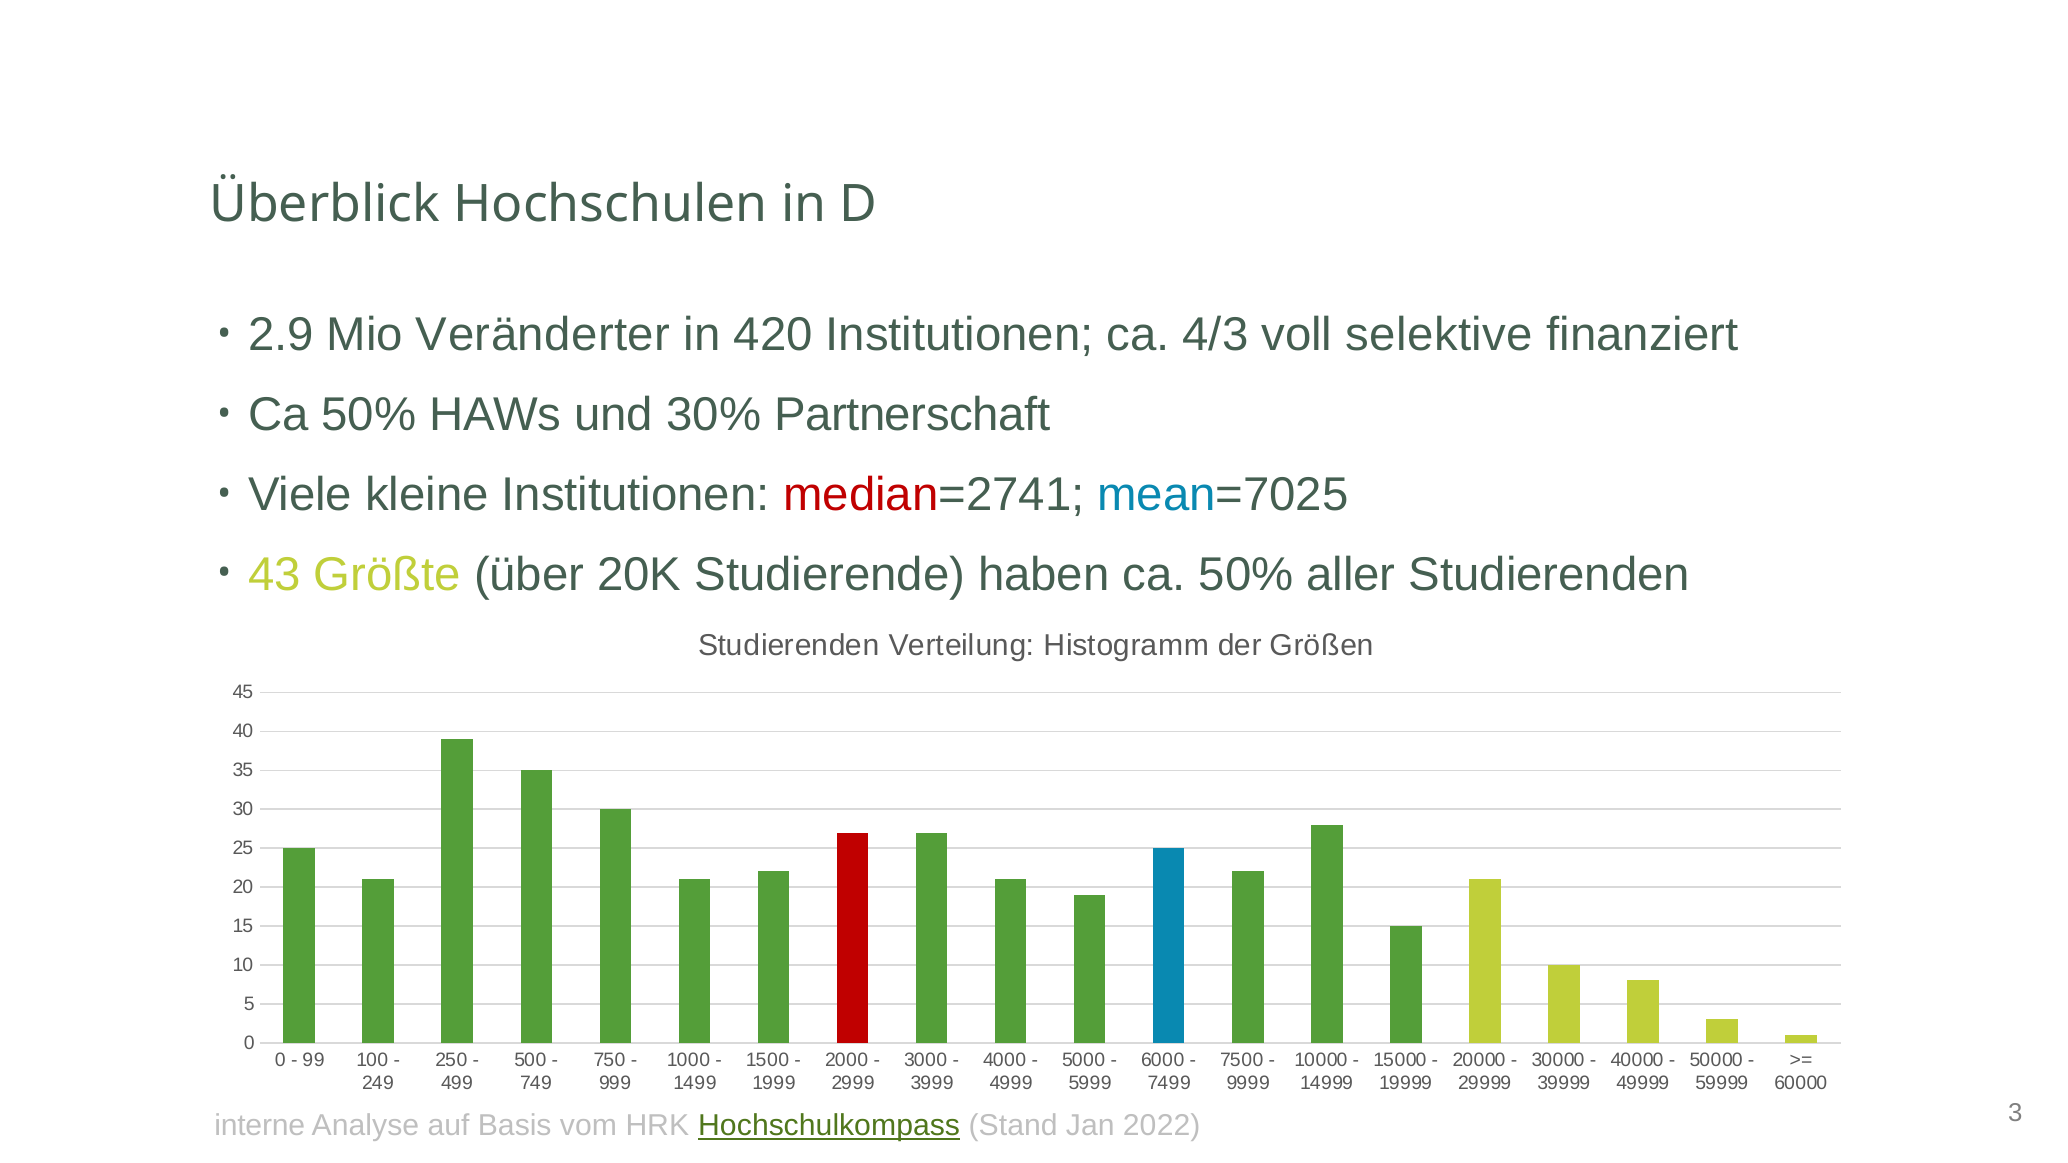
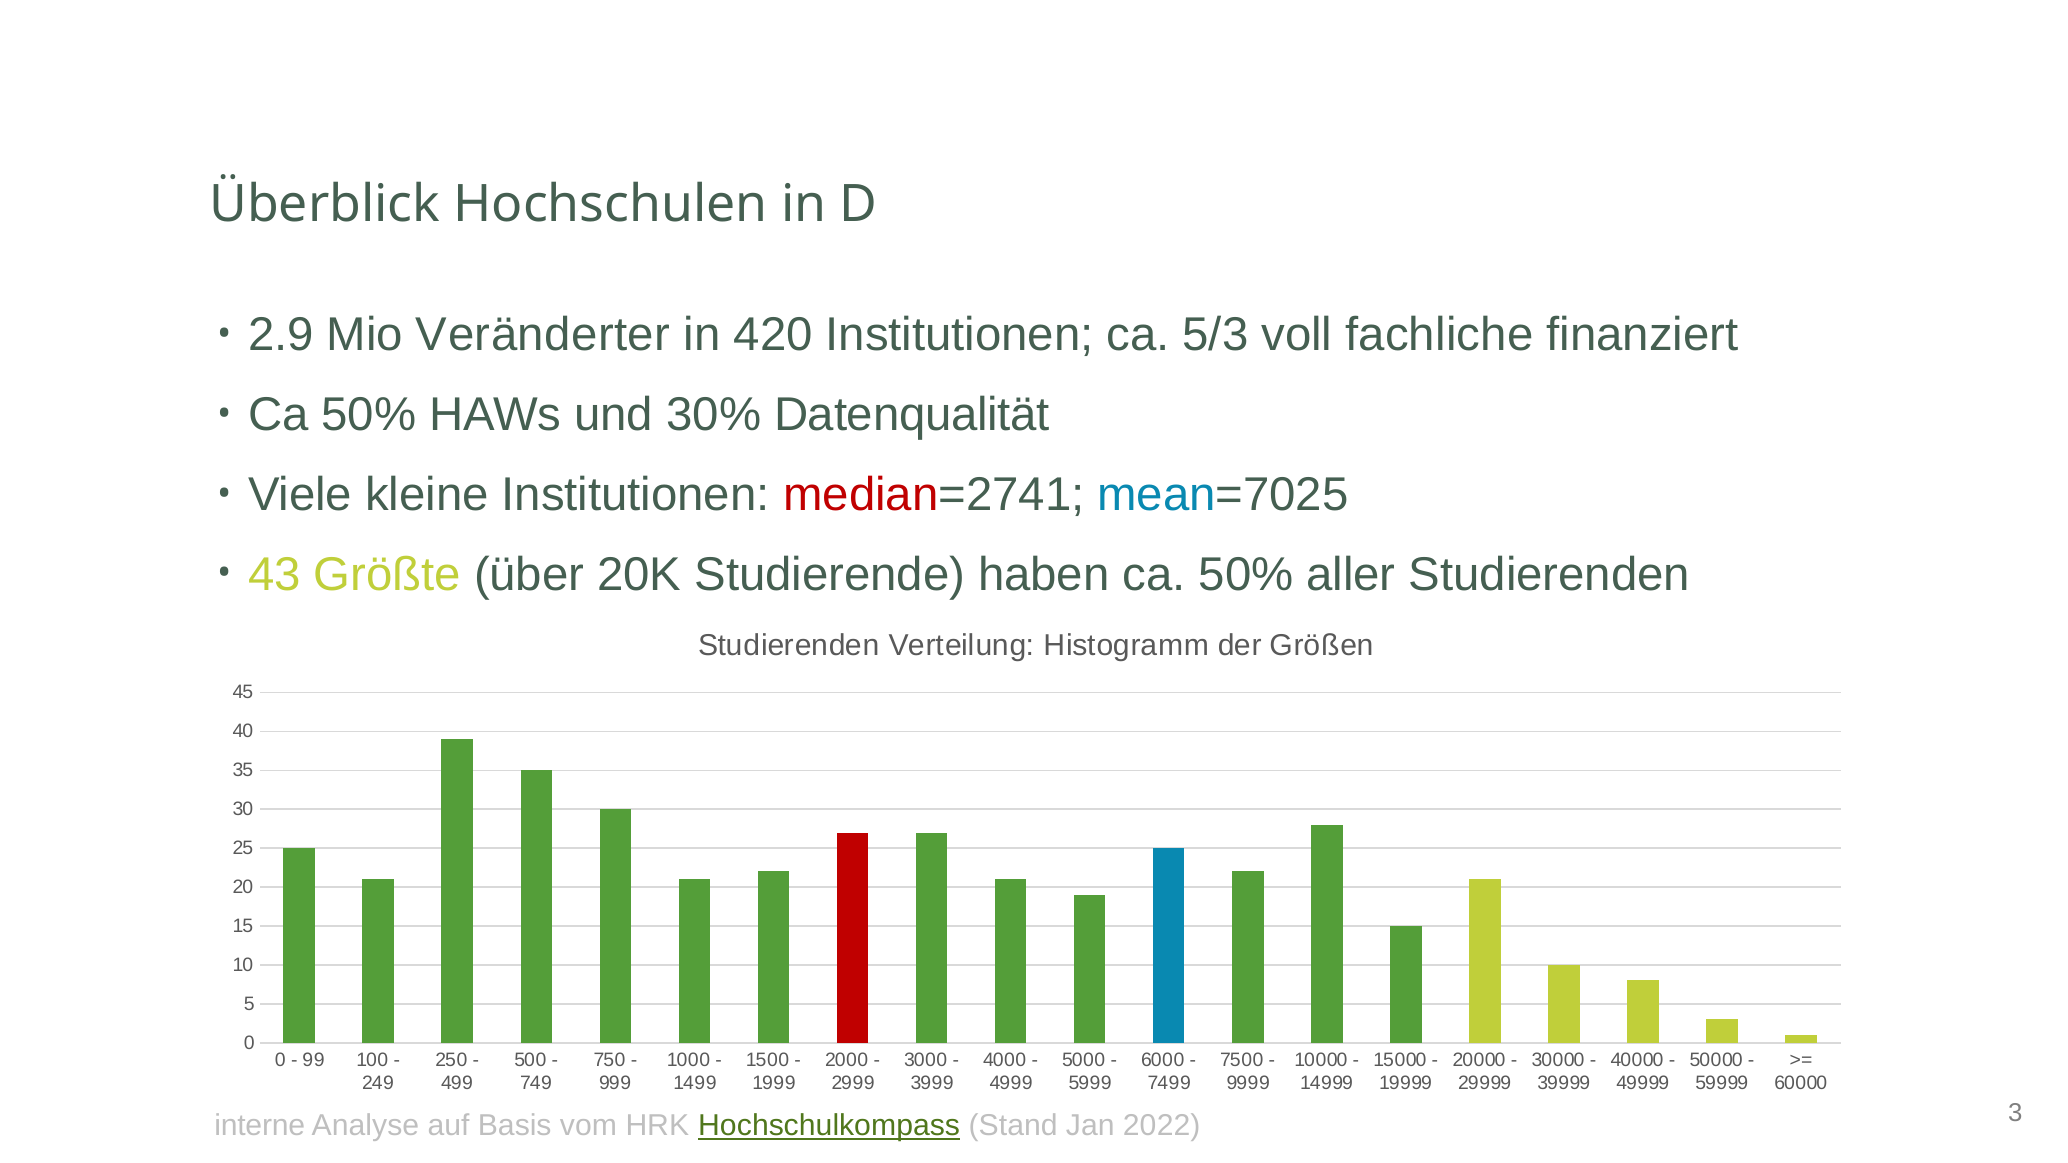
4/3: 4/3 -> 5/3
selektive: selektive -> fachliche
Partnerschaft: Partnerschaft -> Datenqualität
